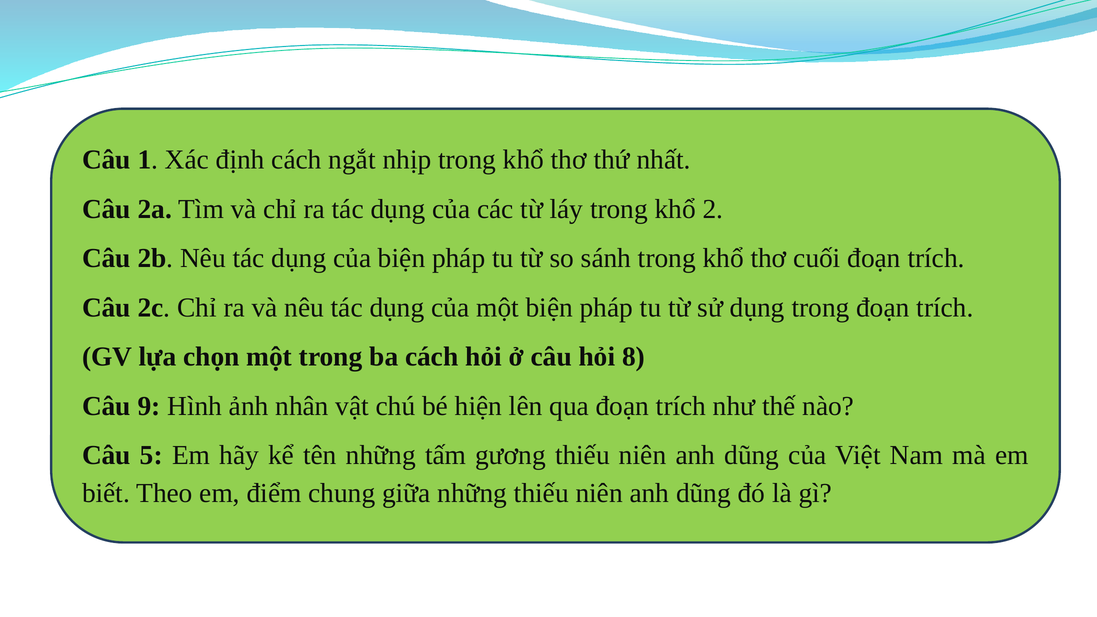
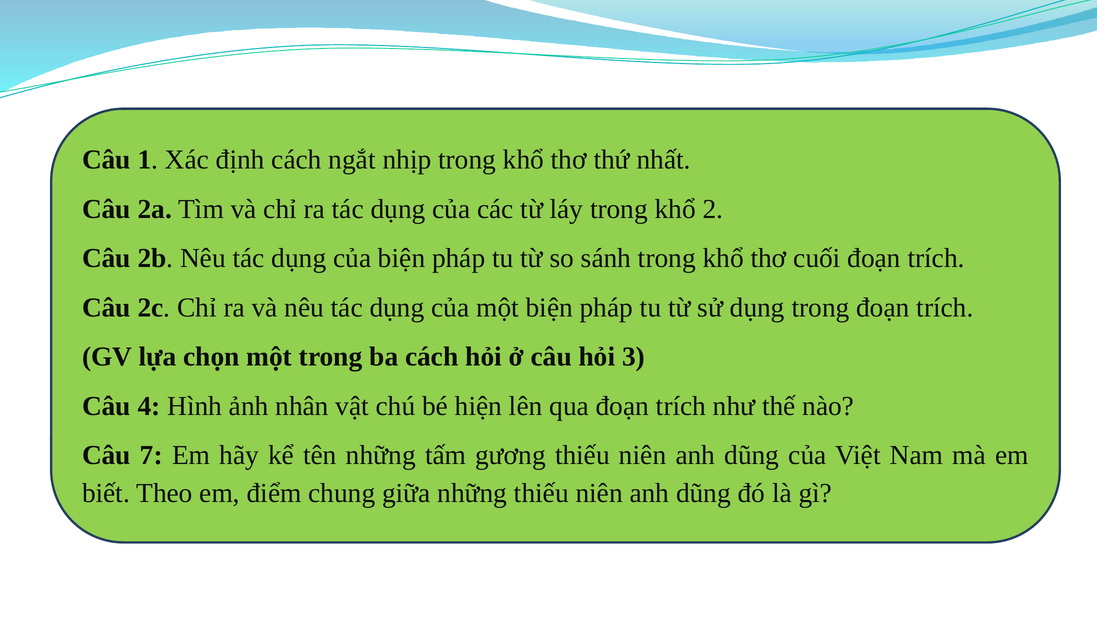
8: 8 -> 3
9: 9 -> 4
5: 5 -> 7
